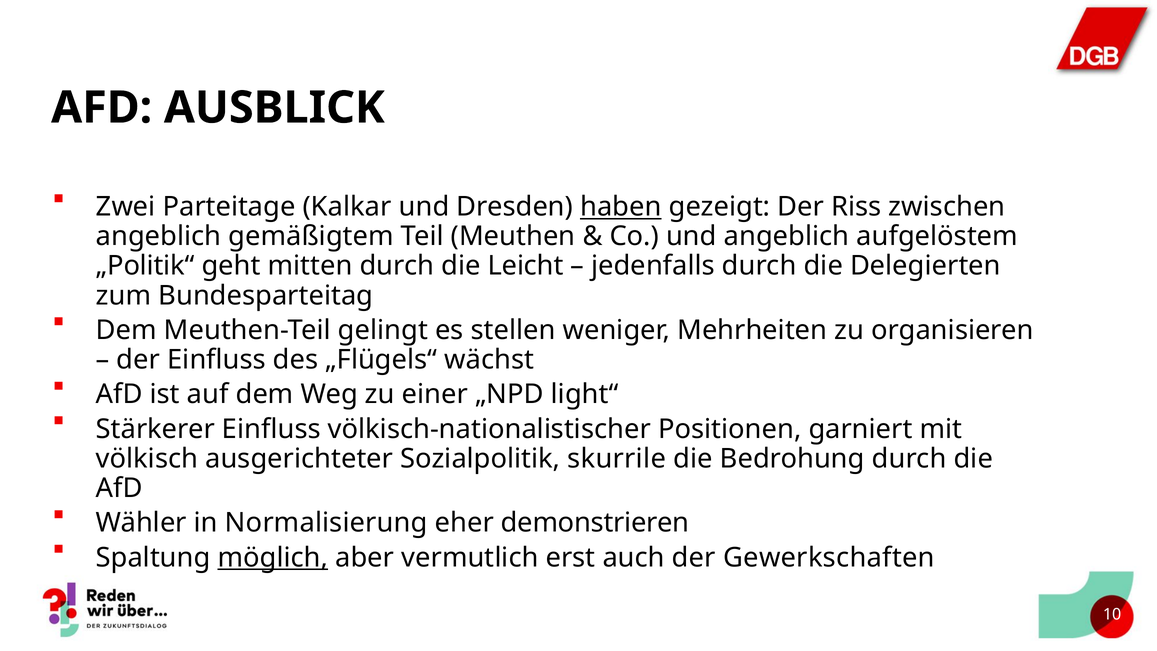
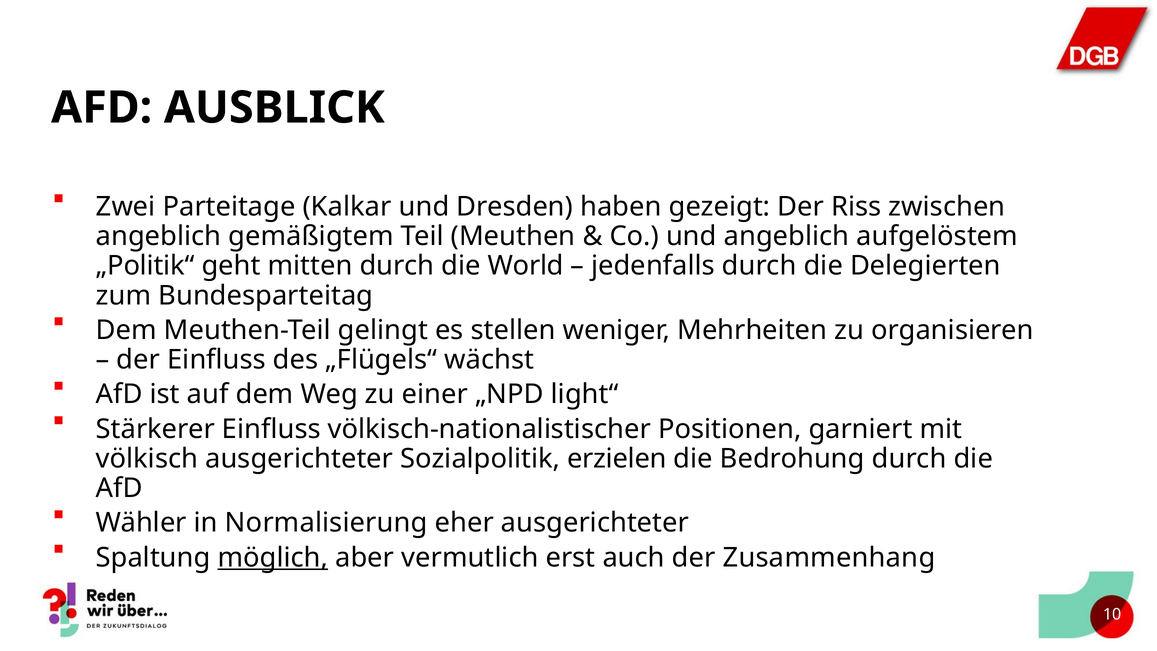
haben underline: present -> none
Leicht: Leicht -> World
skurrile: skurrile -> erzielen
eher demonstrieren: demonstrieren -> ausgerichteter
Gewerkschaften: Gewerkschaften -> Zusammenhang
